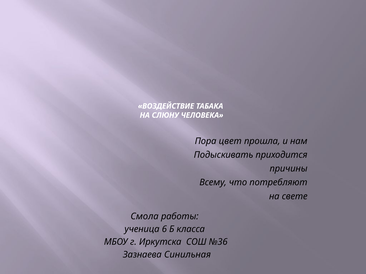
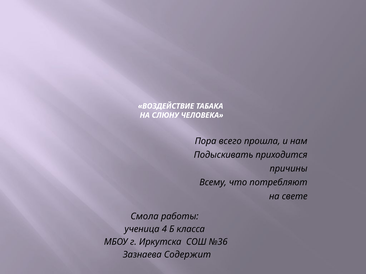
цвет: цвет -> всего
6: 6 -> 4
Синильная: Синильная -> Содержит
